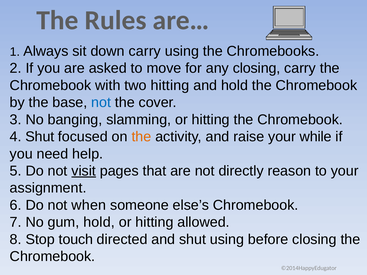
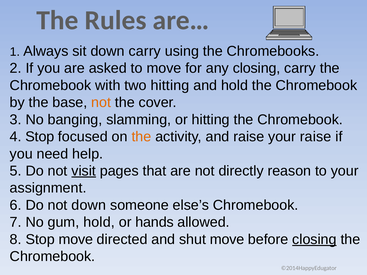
not at (101, 103) colour: blue -> orange
4 Shut: Shut -> Stop
your while: while -> raise
not when: when -> down
hitting at (154, 222): hitting -> hands
Stop touch: touch -> move
shut using: using -> move
closing at (314, 240) underline: none -> present
